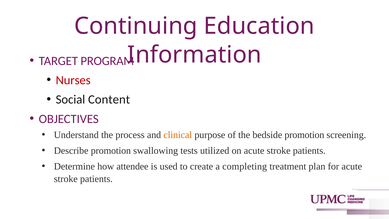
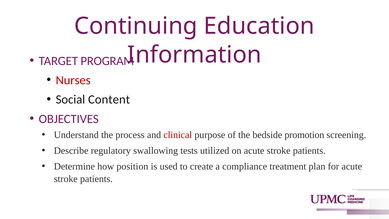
clinical colour: orange -> red
Describe promotion: promotion -> regulatory
attendee: attendee -> position
completing: completing -> compliance
